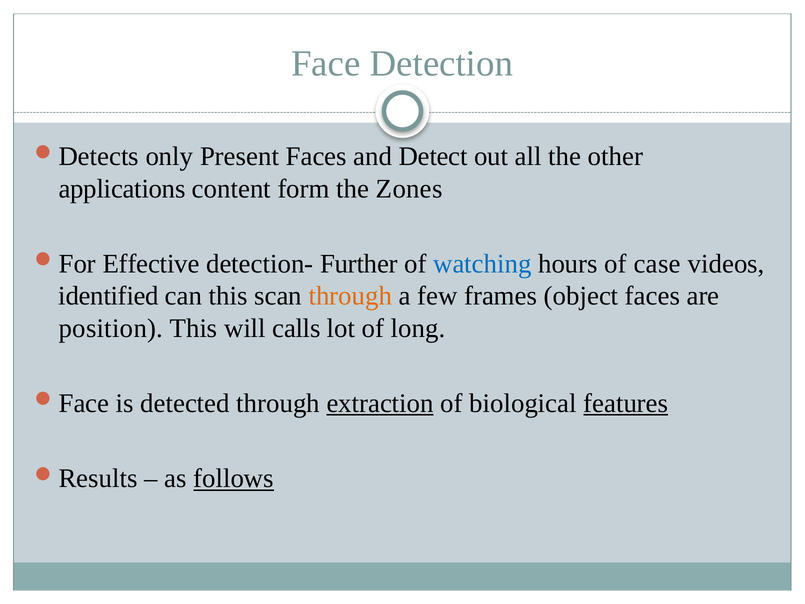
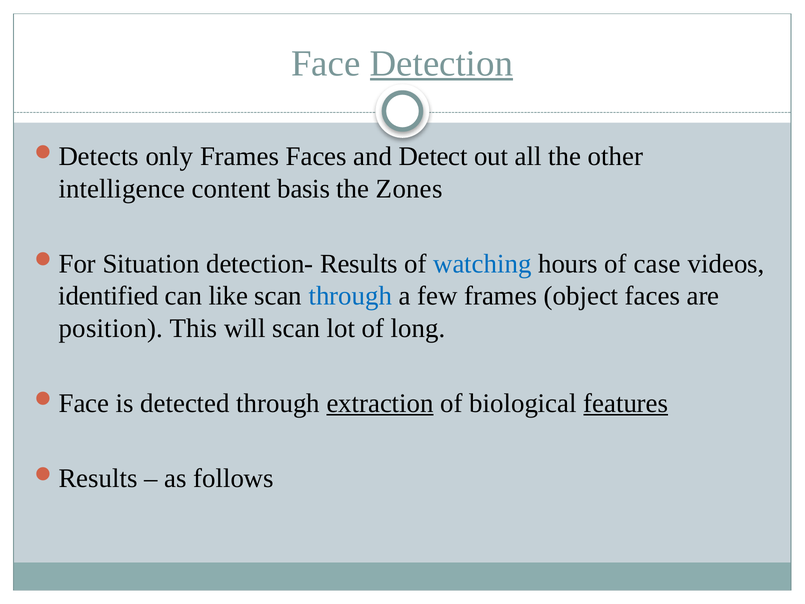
Detection underline: none -> present
only Present: Present -> Frames
applications: applications -> intelligence
form: form -> basis
Effective: Effective -> Situation
Further: Further -> Results
can this: this -> like
through at (350, 296) colour: orange -> blue
will calls: calls -> scan
follows underline: present -> none
